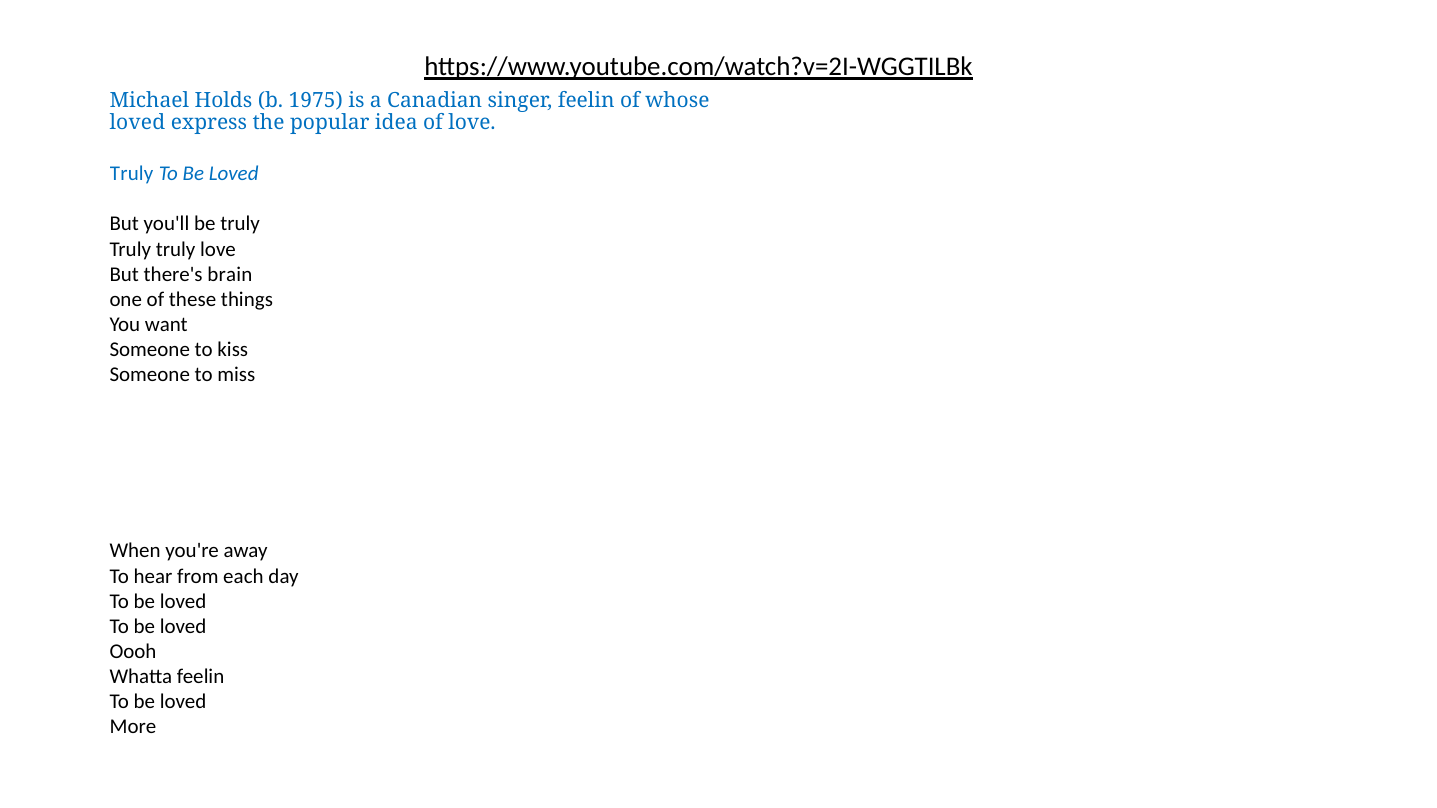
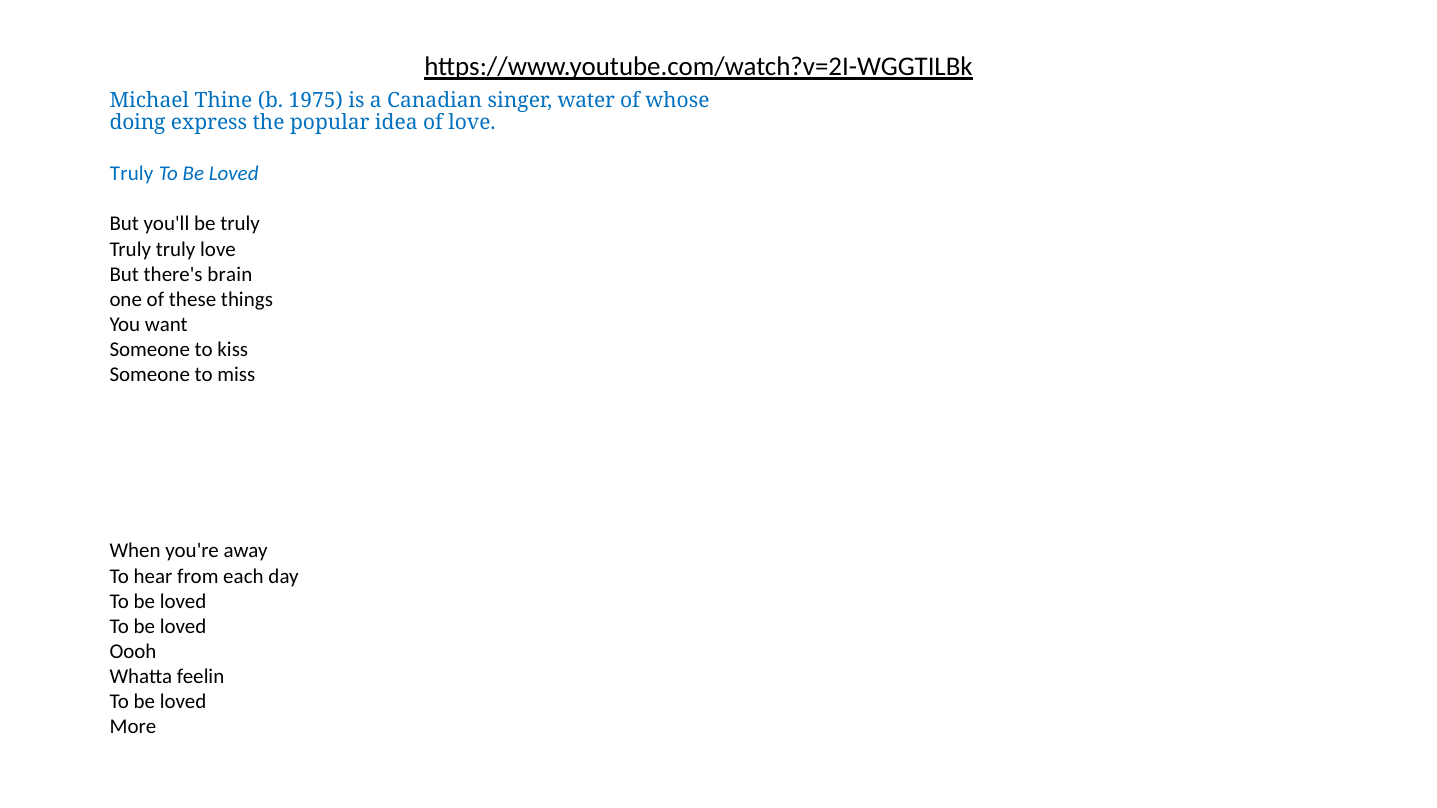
Holds: Holds -> Thine
singer feelin: feelin -> water
loved at (137, 123): loved -> doing
